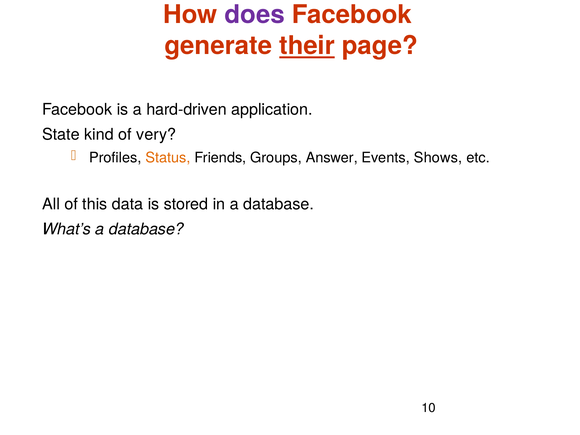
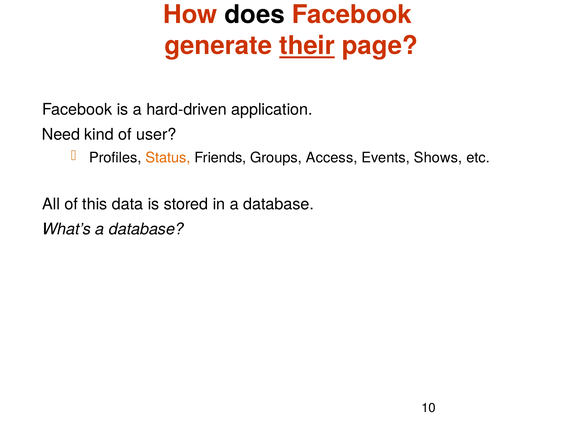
does colour: purple -> black
State: State -> Need
very: very -> user
Answer: Answer -> Access
